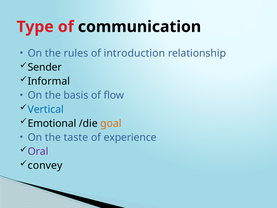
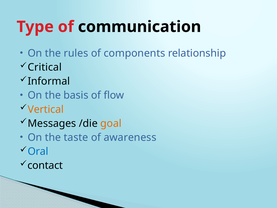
introduction: introduction -> components
Sender: Sender -> Critical
Vertical colour: blue -> orange
Emotional: Emotional -> Messages
experience: experience -> awareness
Oral colour: purple -> blue
convey: convey -> contact
